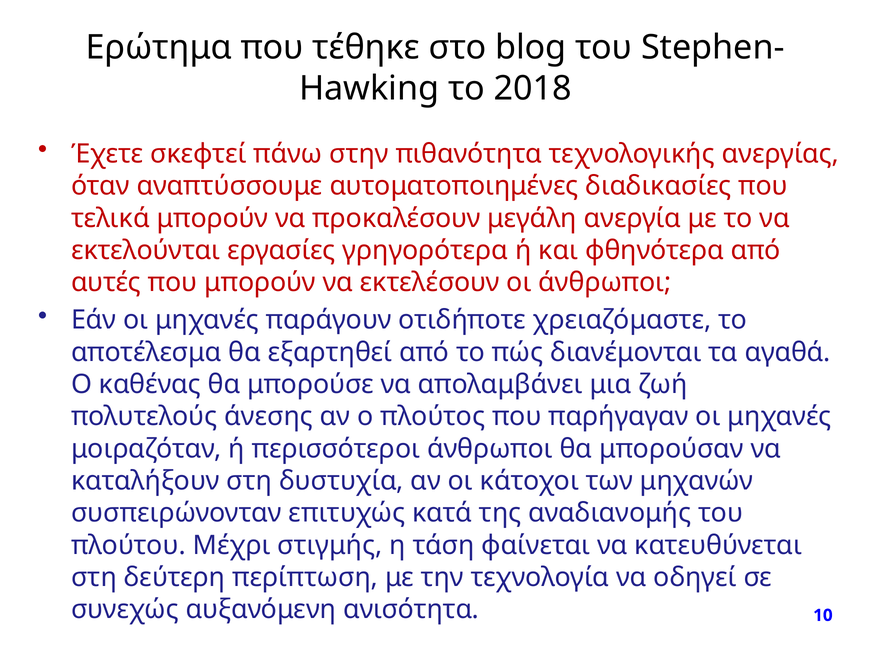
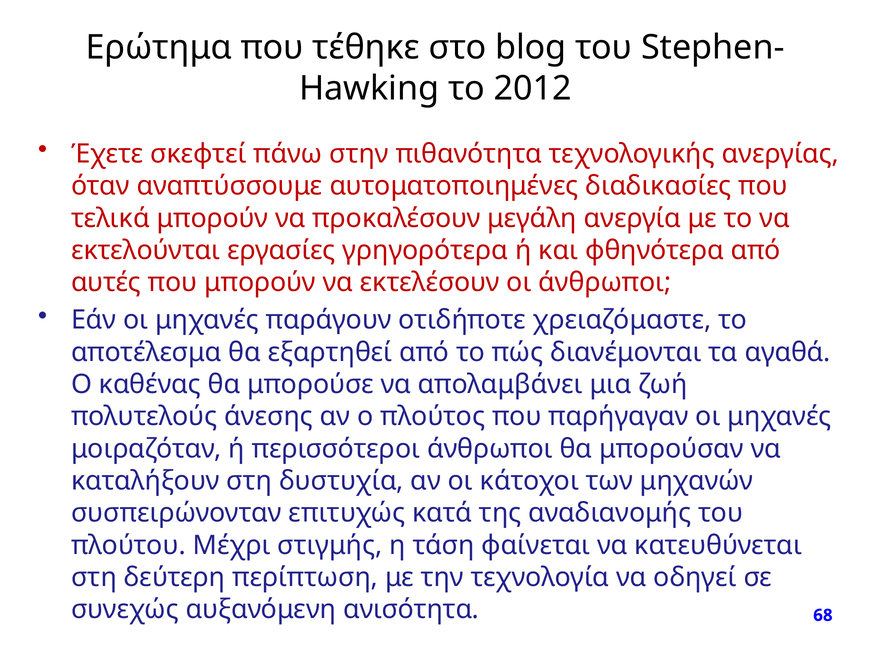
2018: 2018 -> 2012
10: 10 -> 68
